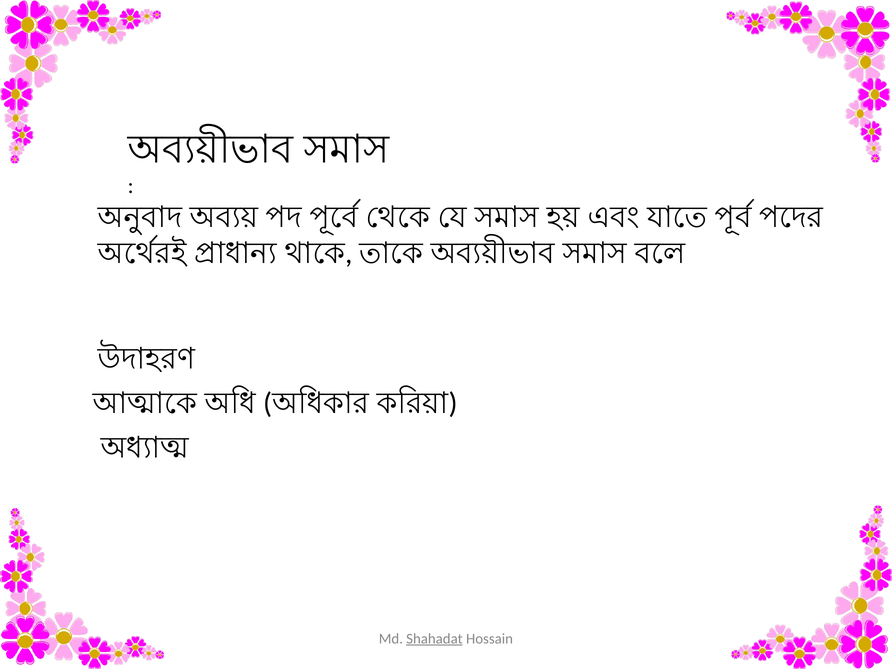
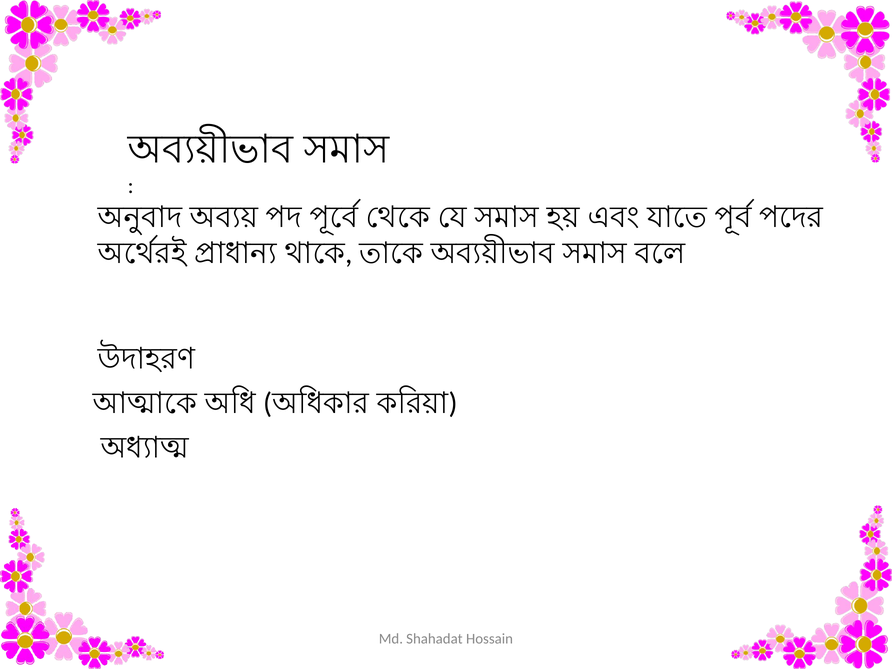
Shahadat underline: present -> none
